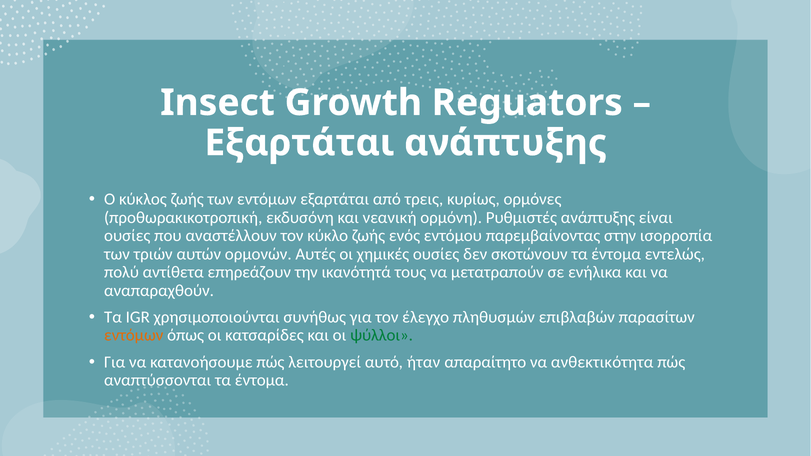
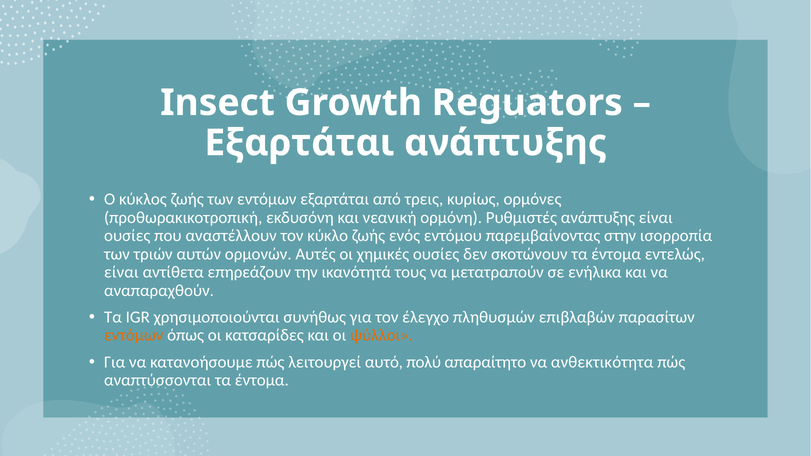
πολύ at (122, 272): πολύ -> είναι
ψύλλοι colour: green -> orange
ήταν: ήταν -> πολύ
